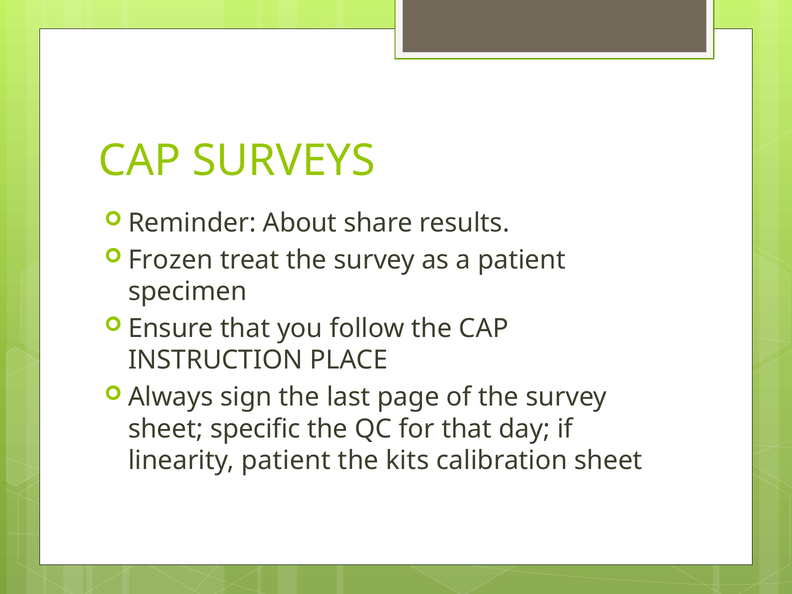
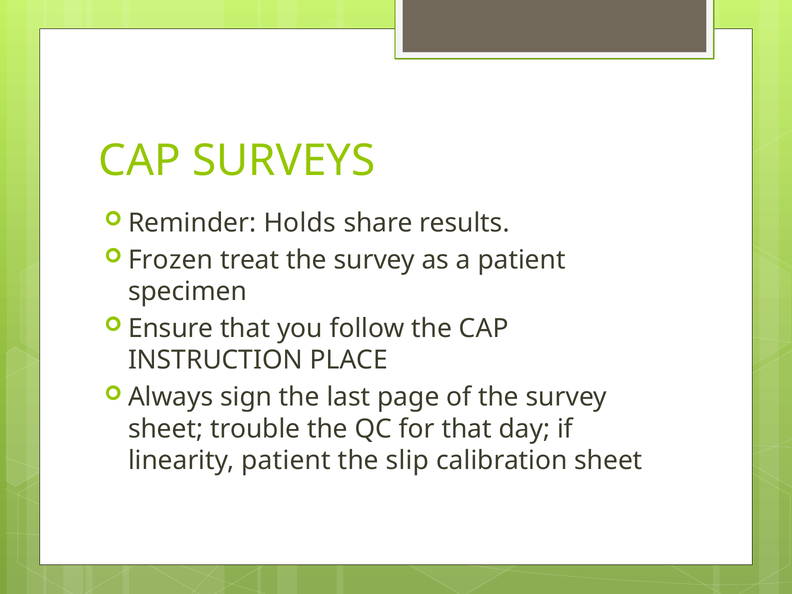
About: About -> Holds
specific: specific -> trouble
kits: kits -> slip
